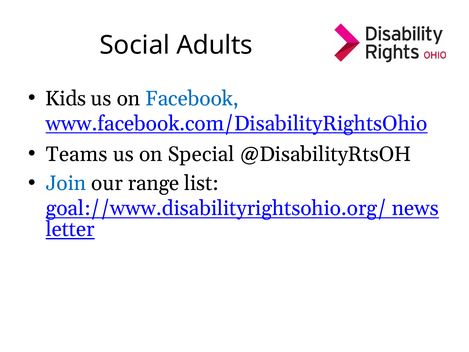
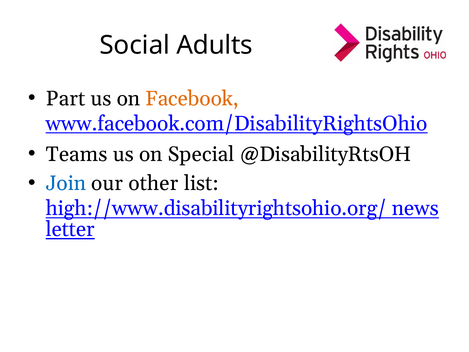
Kids: Kids -> Part
Facebook colour: blue -> orange
range: range -> other
goal://www.disabilityrightsohio.org/: goal://www.disabilityrightsohio.org/ -> high://www.disabilityrightsohio.org/
